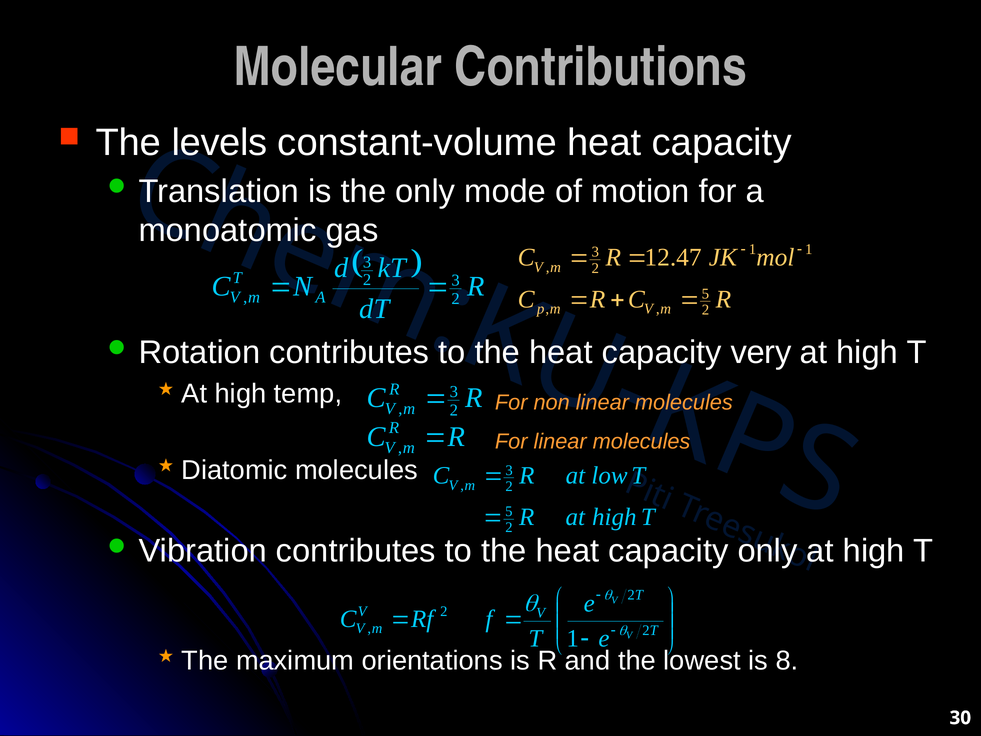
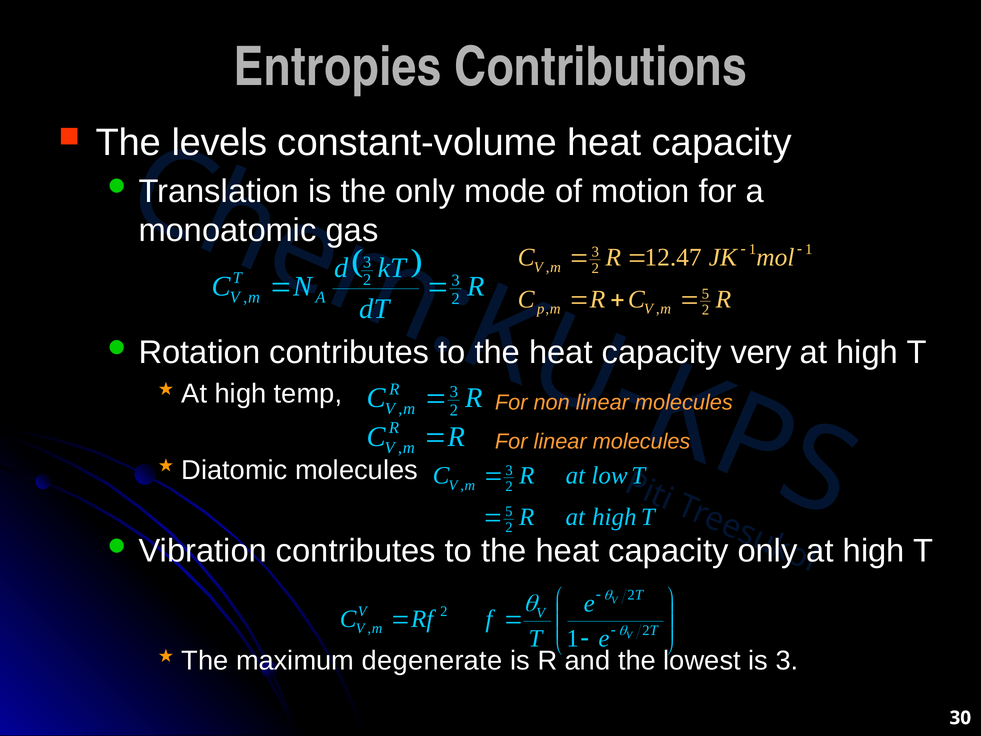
Molecular: Molecular -> Entropies
orientations: orientations -> degenerate
is 8: 8 -> 3
